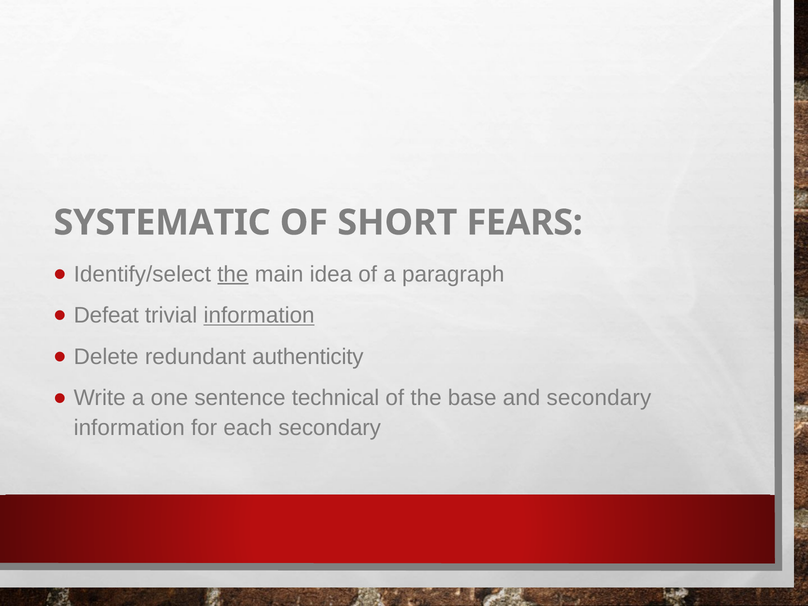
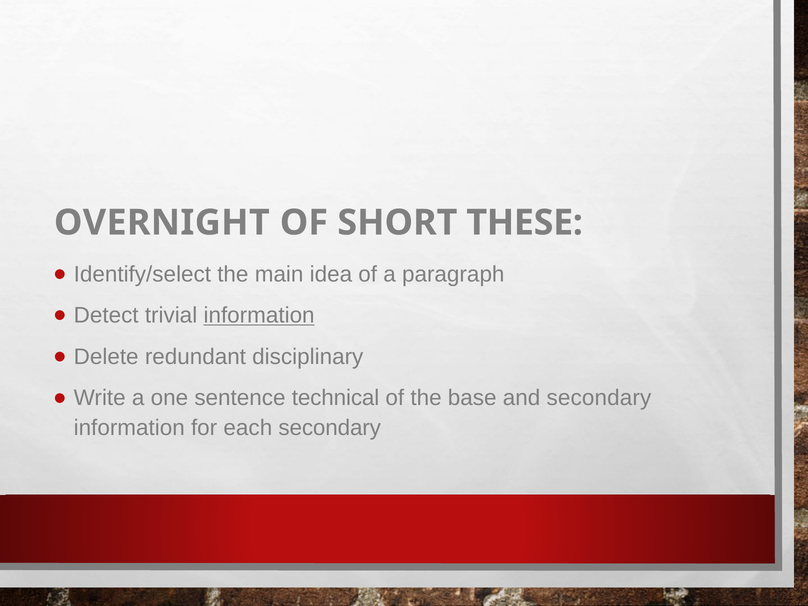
SYSTEMATIC: SYSTEMATIC -> OVERNIGHT
FEARS: FEARS -> THESE
the at (233, 274) underline: present -> none
Defeat: Defeat -> Detect
authenticity: authenticity -> disciplinary
